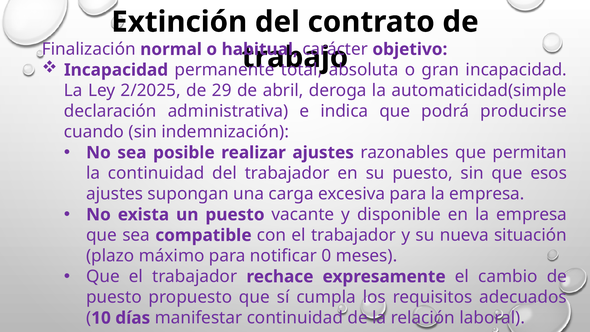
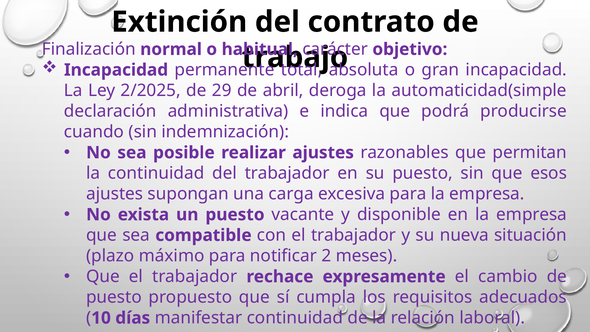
0: 0 -> 2
